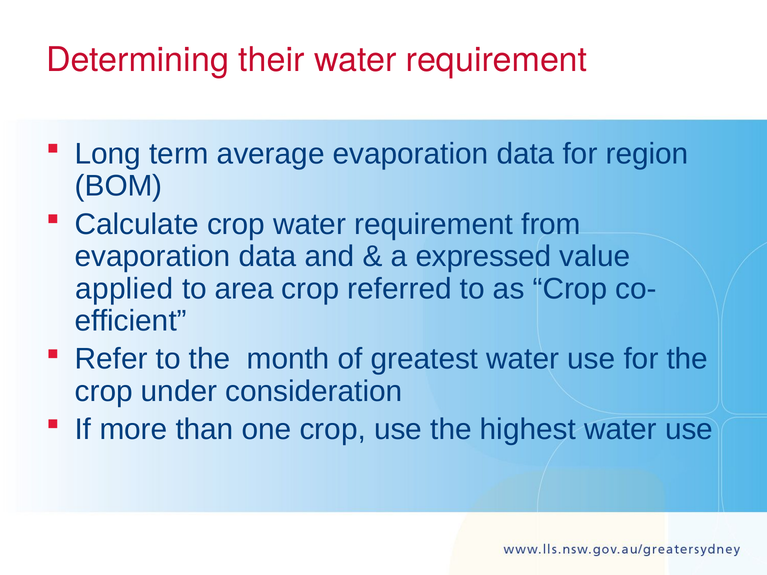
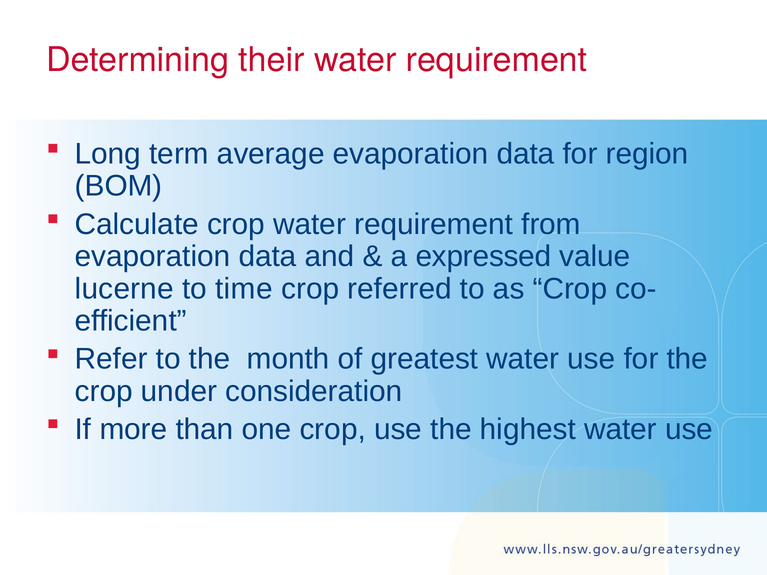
applied: applied -> lucerne
area: area -> time
